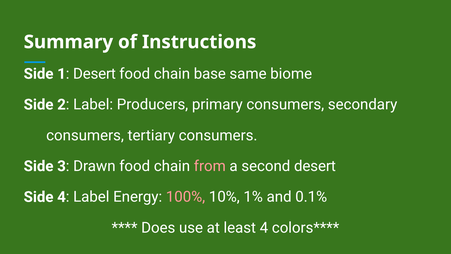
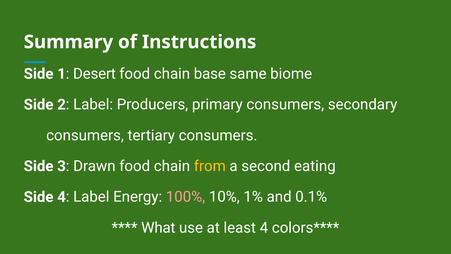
from colour: pink -> yellow
second desert: desert -> eating
Does: Does -> What
